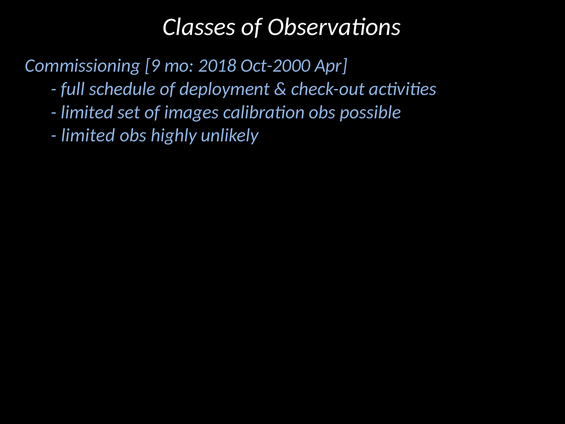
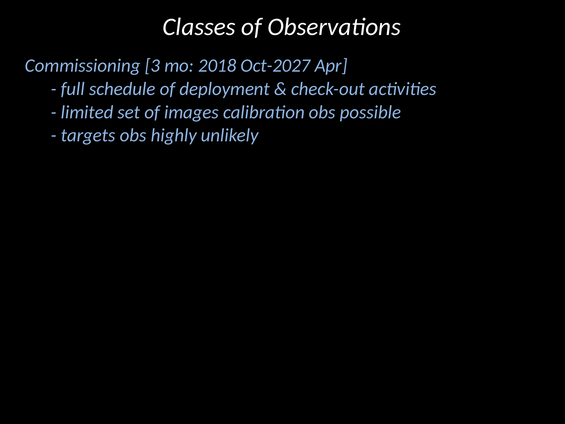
9: 9 -> 3
Oct-2000: Oct-2000 -> Oct-2027
limited at (88, 135): limited -> targets
